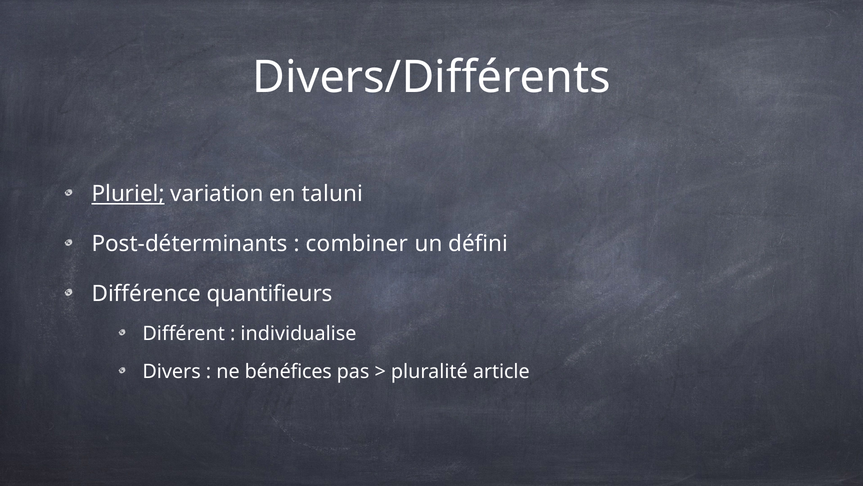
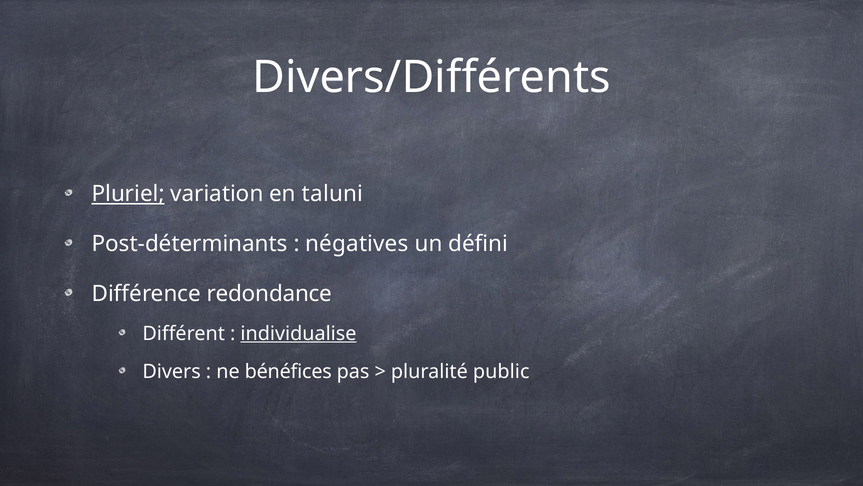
combiner: combiner -> négatives
quantifieurs: quantifieurs -> redondance
individualise underline: none -> present
article: article -> public
